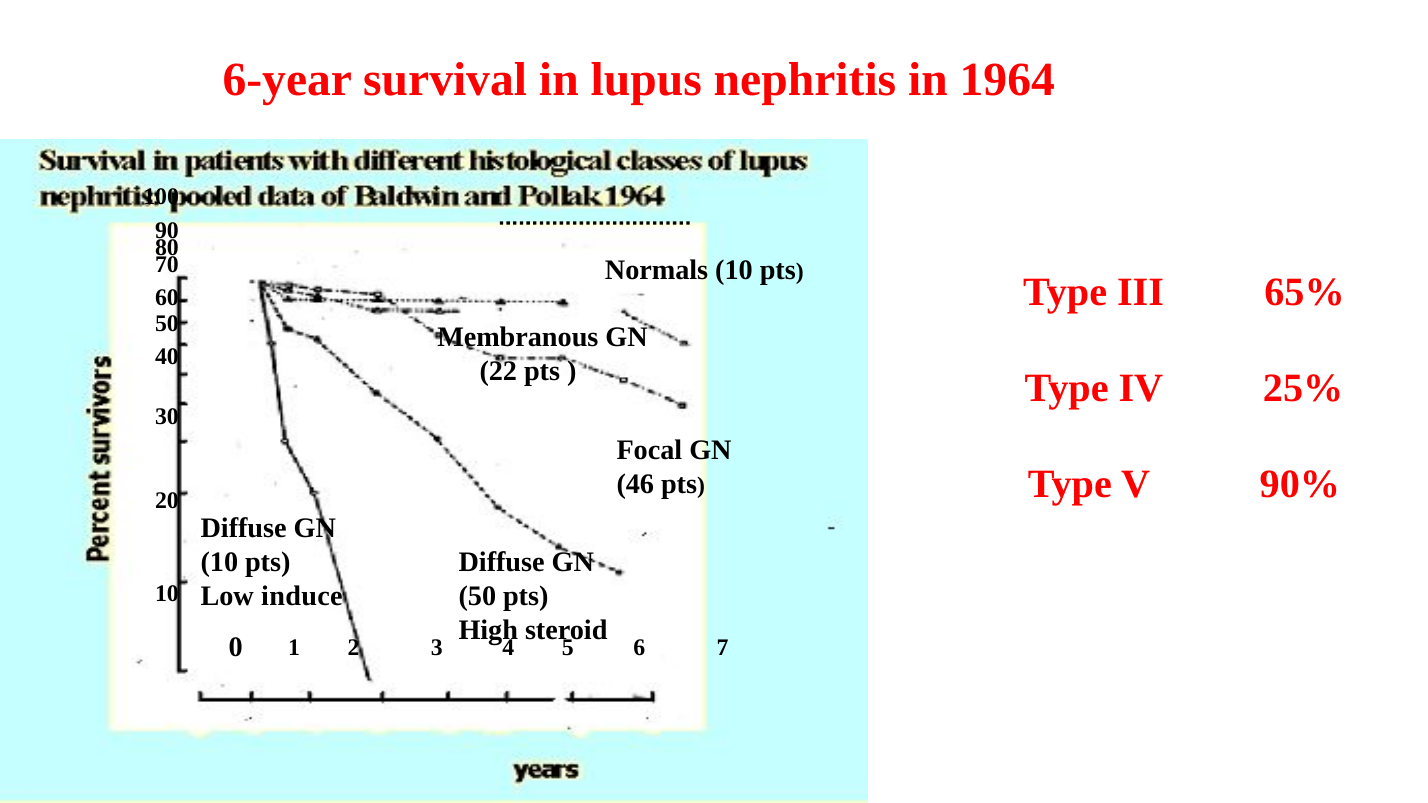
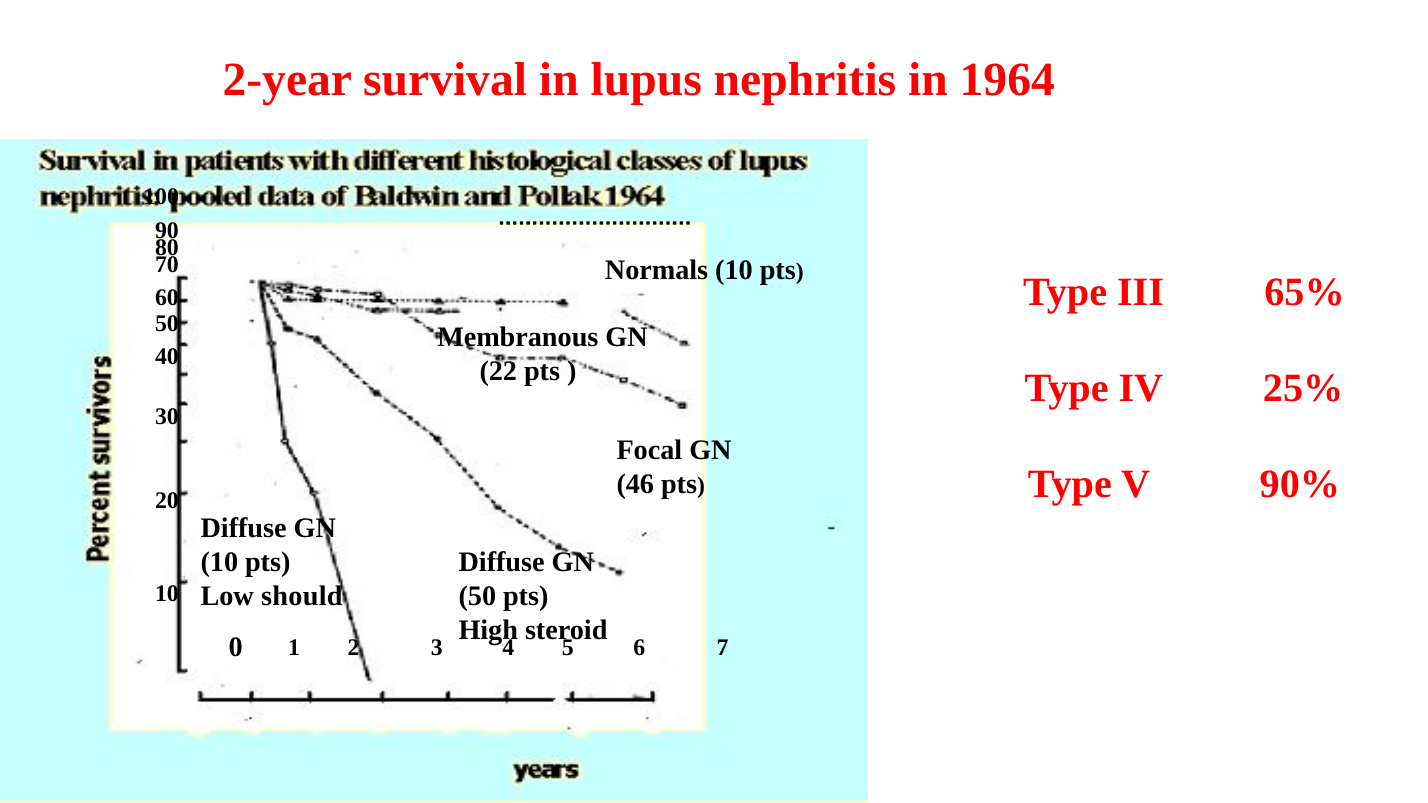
6-year: 6-year -> 2-year
induce: induce -> should
